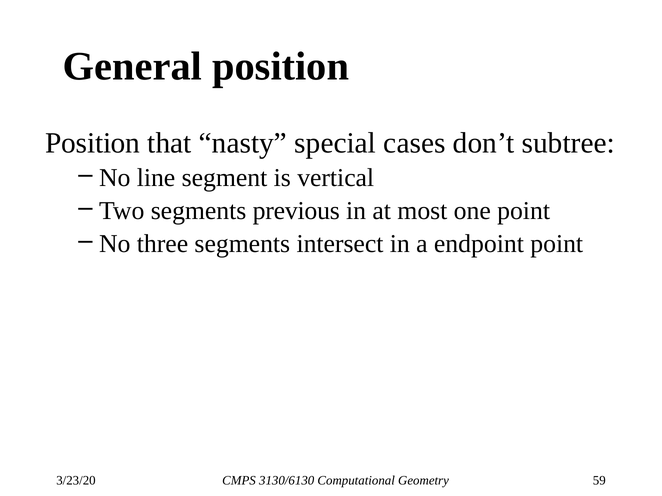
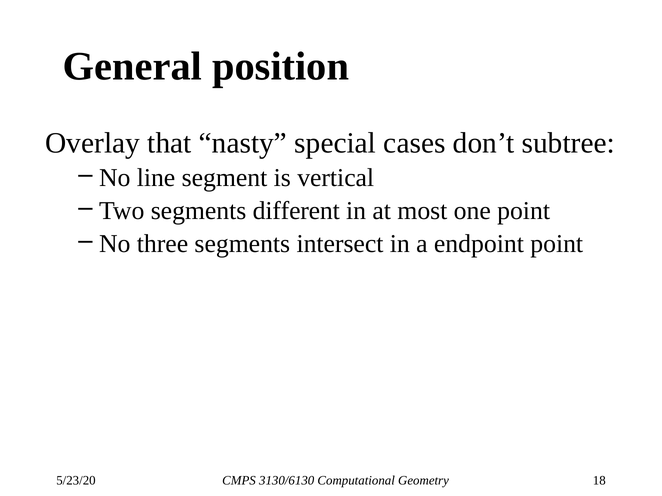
Position at (93, 143): Position -> Overlay
previous: previous -> different
3/23/20: 3/23/20 -> 5/23/20
59: 59 -> 18
